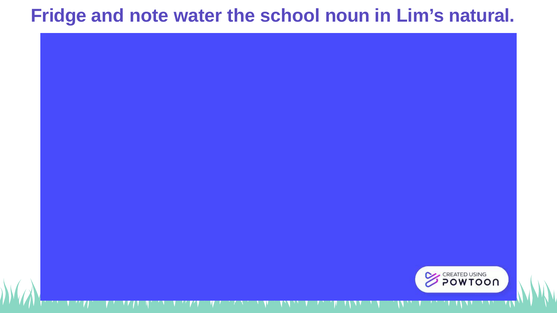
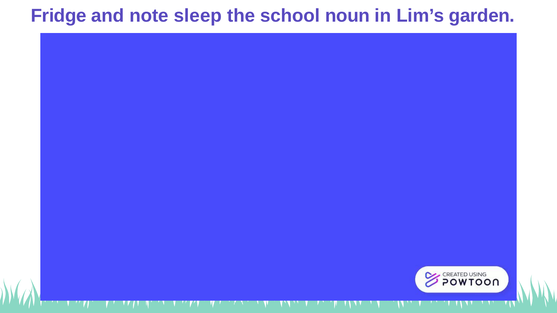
water: water -> sleep
natural: natural -> garden
